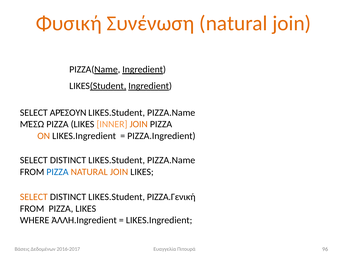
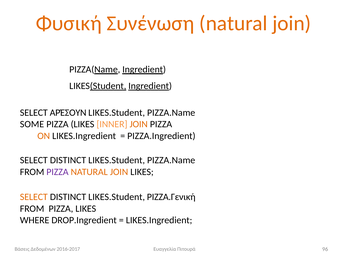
ΜΈΣΩ: ΜΈΣΩ -> SOME
PIZZA at (57, 172) colour: blue -> purple
ΆΛΛΗ.Ingredient: ΆΛΛΗ.Ingredient -> DROP.Ingredient
